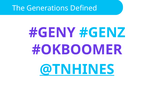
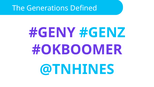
@TNHINES underline: present -> none
